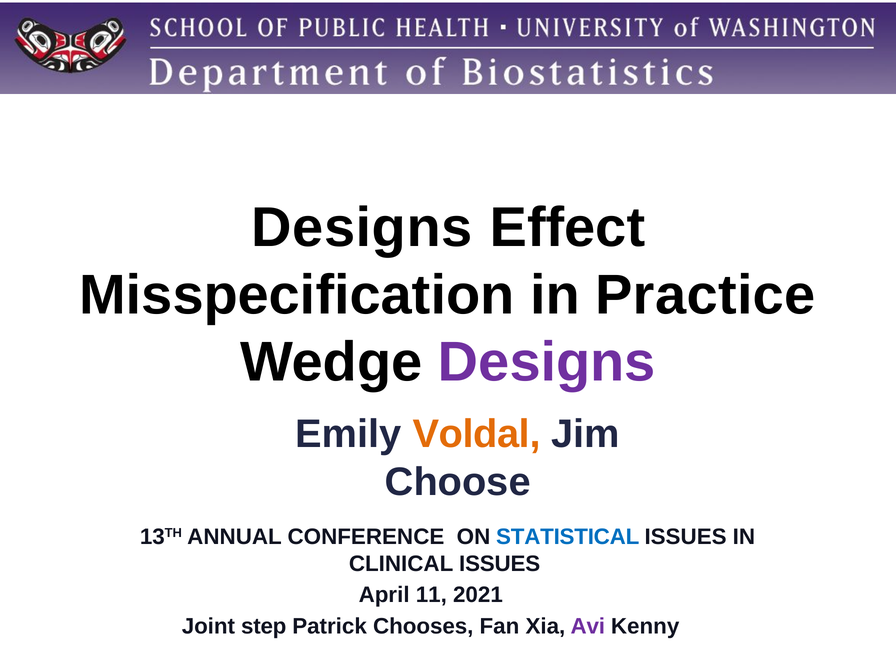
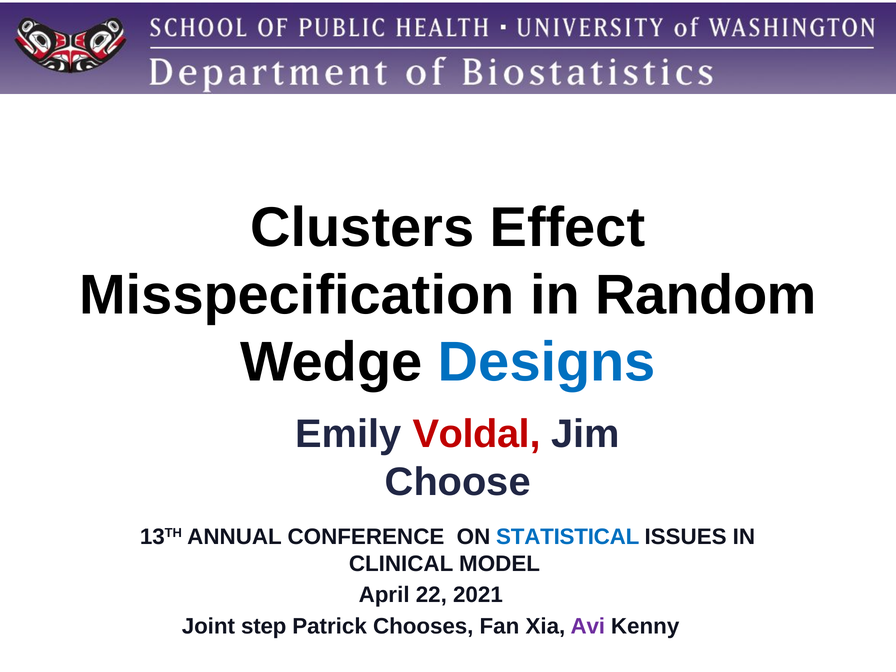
Designs at (362, 228): Designs -> Clusters
Practice: Practice -> Random
Designs at (547, 362) colour: purple -> blue
Voldal colour: orange -> red
CLINICAL ISSUES: ISSUES -> MODEL
11: 11 -> 22
